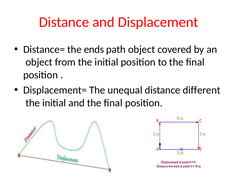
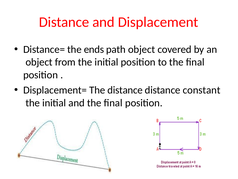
The unequal: unequal -> distance
different: different -> constant
